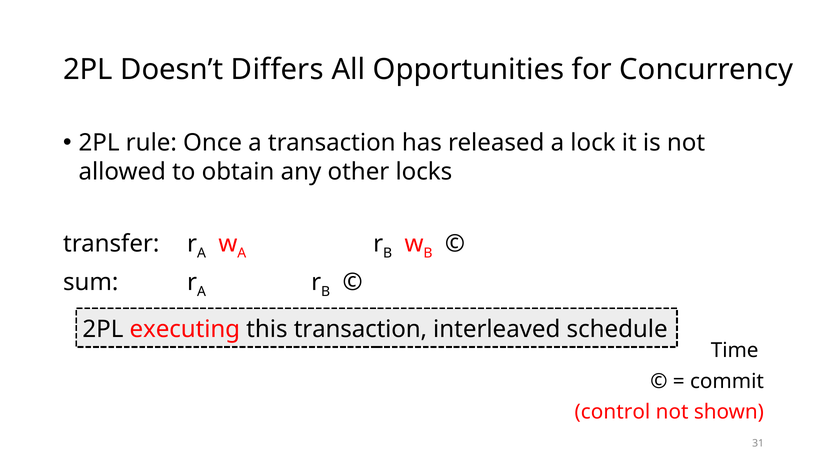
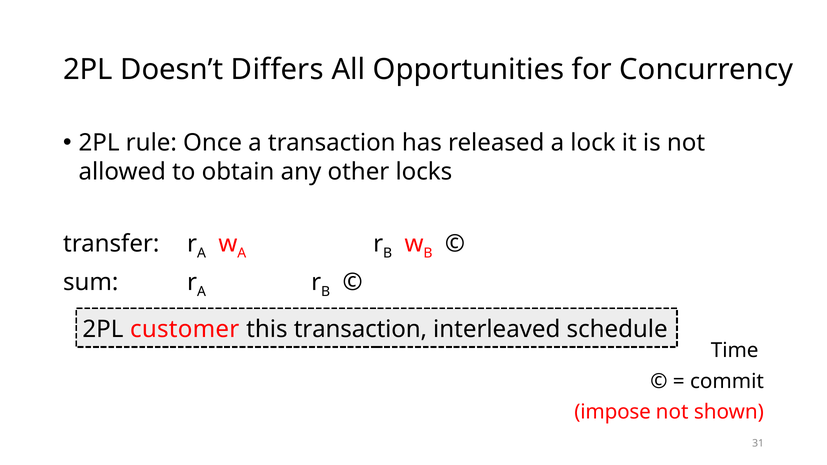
executing: executing -> customer
control: control -> impose
